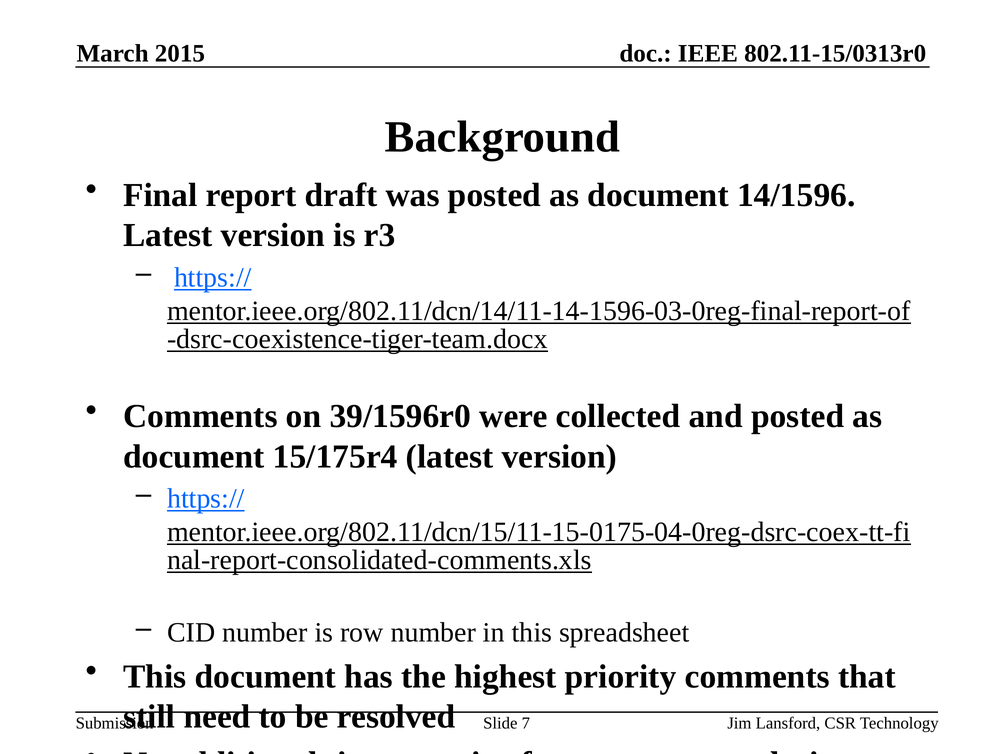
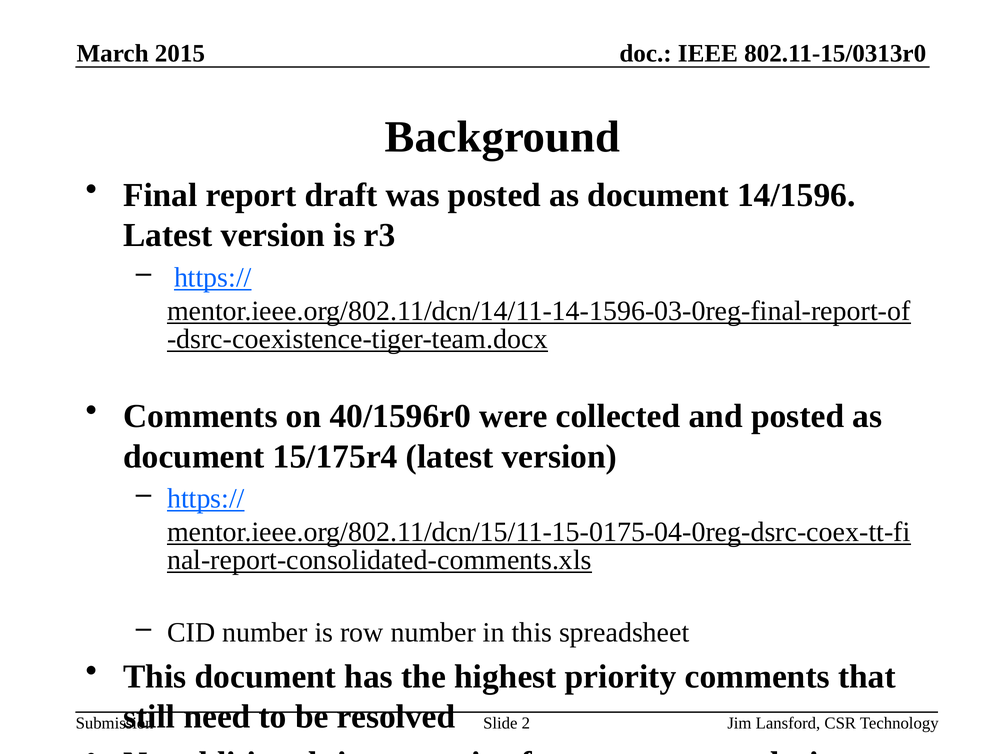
39/1596r0: 39/1596r0 -> 40/1596r0
7: 7 -> 2
